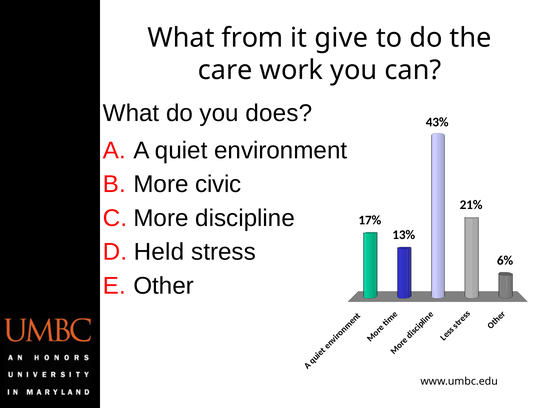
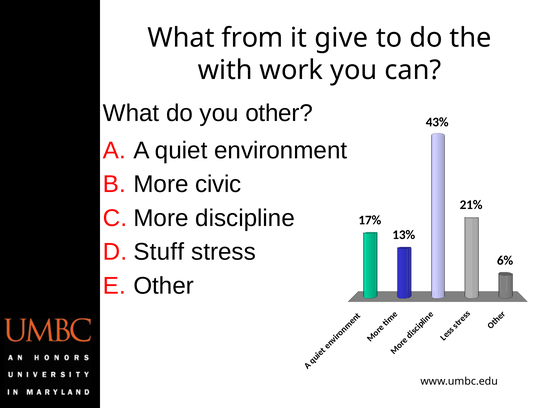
care: care -> with
you does: does -> other
Held: Held -> Stuff
